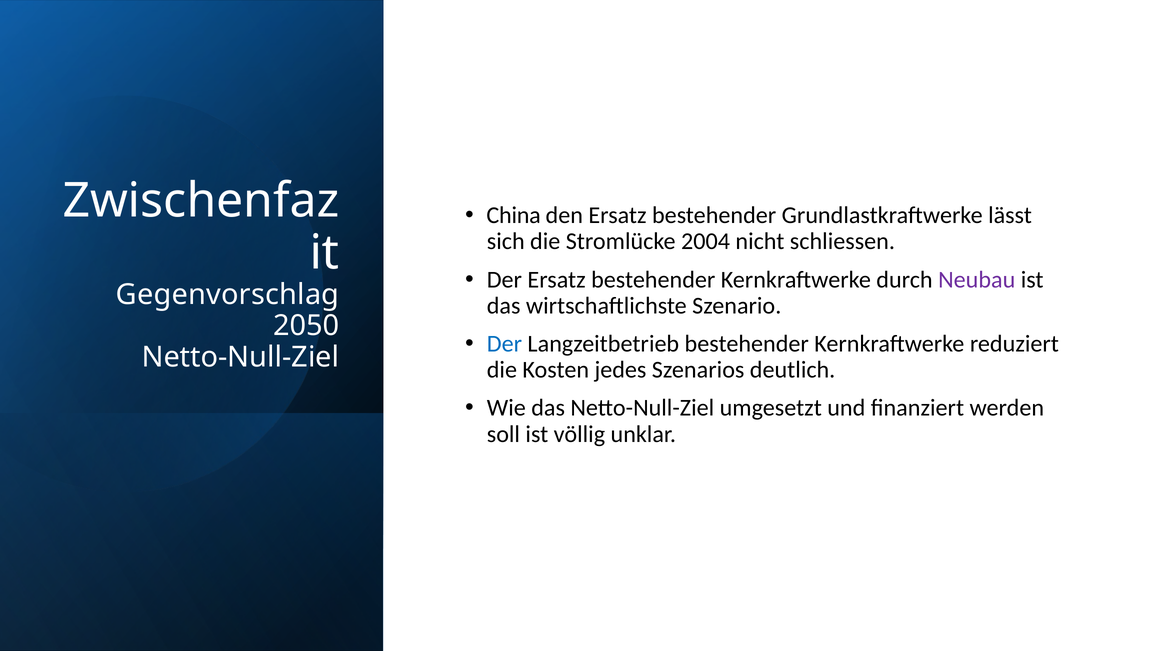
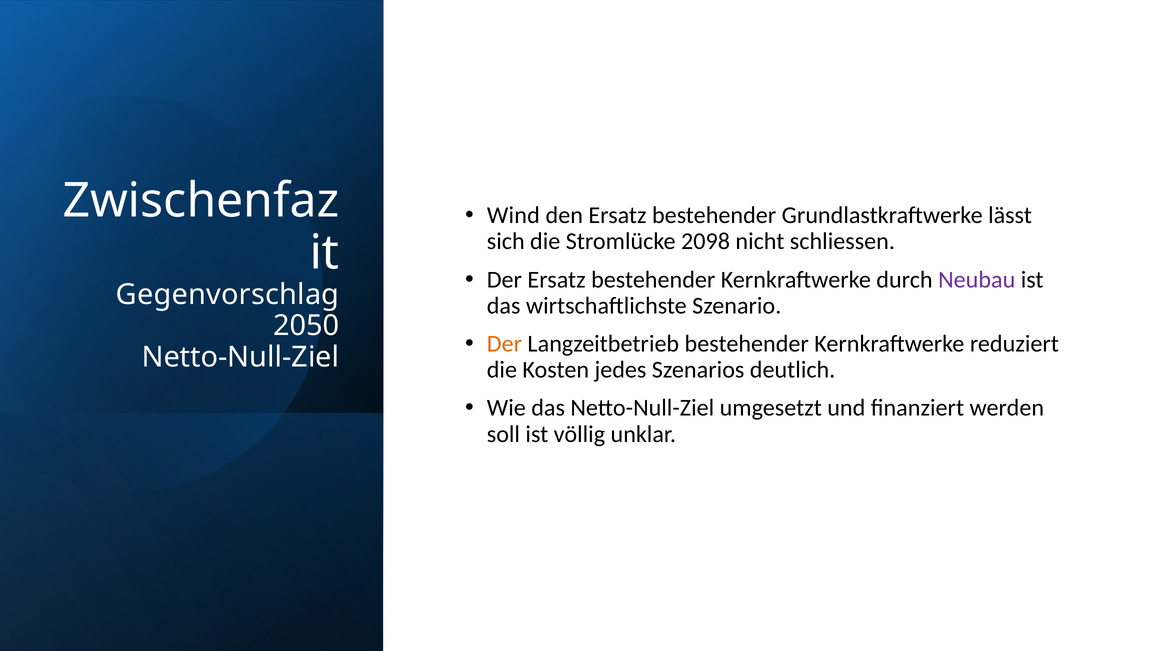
China: China -> Wind
2004: 2004 -> 2098
Der at (504, 344) colour: blue -> orange
